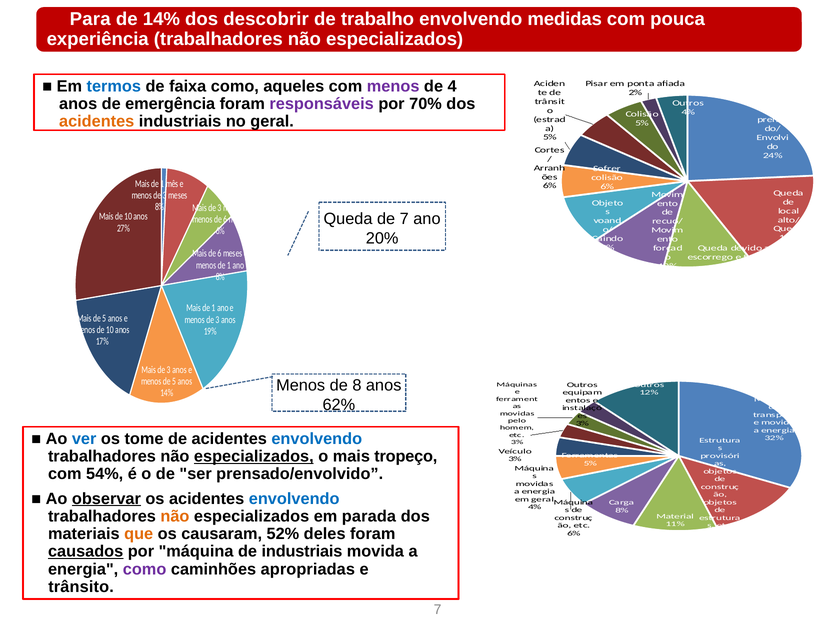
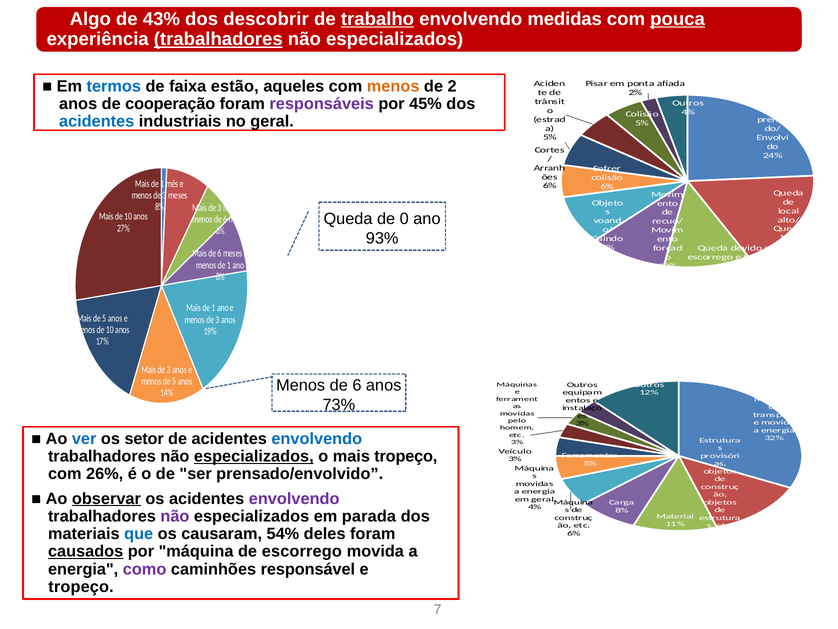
Para: Para -> Algo
de 14%: 14% -> 43%
trabalho underline: none -> present
pouca underline: none -> present
trabalhadores at (218, 39) underline: none -> present
faixa como: como -> estão
menos at (393, 86) colour: purple -> orange
4: 4 -> 2
emergência: emergência -> cooperação
70%: 70% -> 45%
acidentes at (97, 121) colour: orange -> blue
de 7: 7 -> 0
20%: 20% -> 93%
8 at (357, 385): 8 -> 6
62%: 62% -> 73%
tome: tome -> setor
54%: 54% -> 26%
envolvendo at (294, 498) colour: blue -> purple
não at (175, 516) colour: orange -> purple
que colour: orange -> blue
52%: 52% -> 54%
de industriais: industriais -> escorrego
apropriadas: apropriadas -> responsável
trânsito at (81, 586): trânsito -> tropeço
